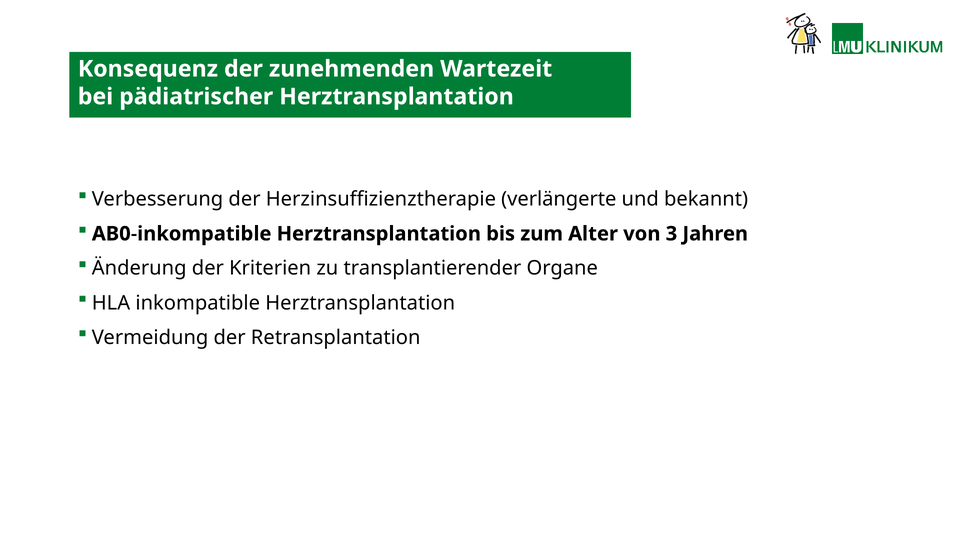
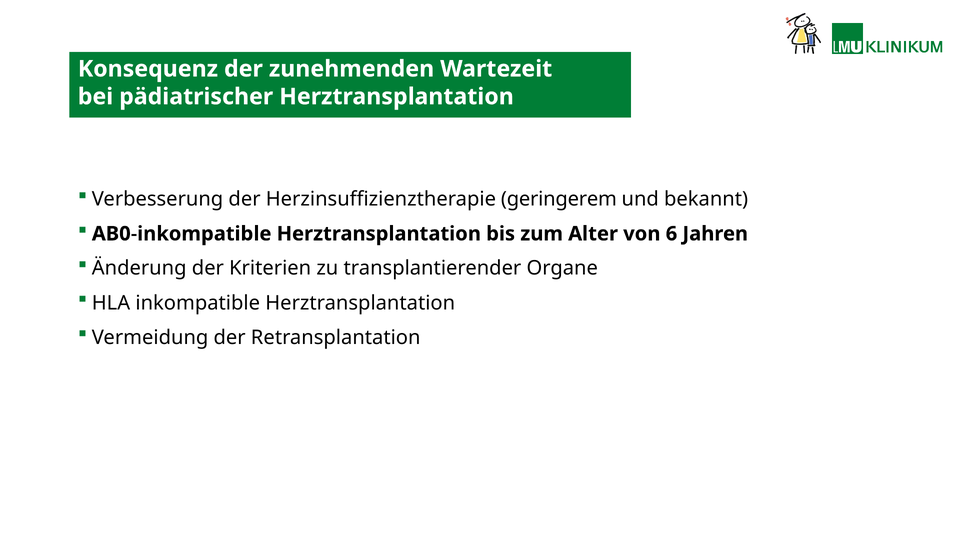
verlängerte: verlängerte -> geringerem
3: 3 -> 6
